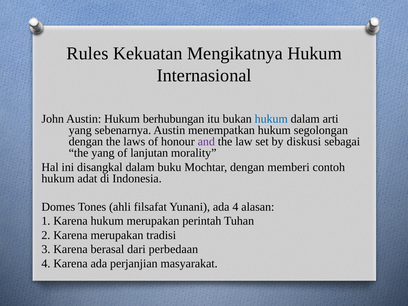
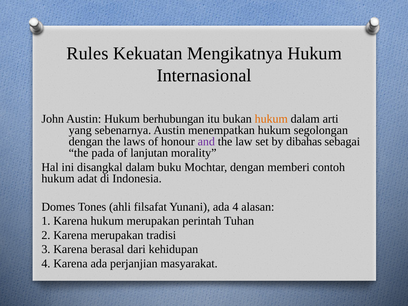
hukum at (271, 119) colour: blue -> orange
diskusi: diskusi -> dibahas
the yang: yang -> pada
perbedaan: perbedaan -> kehidupan
